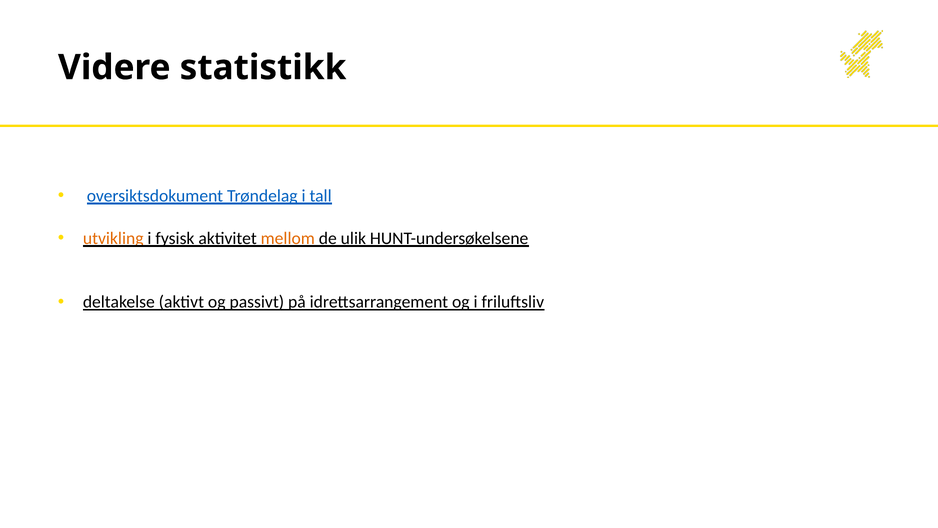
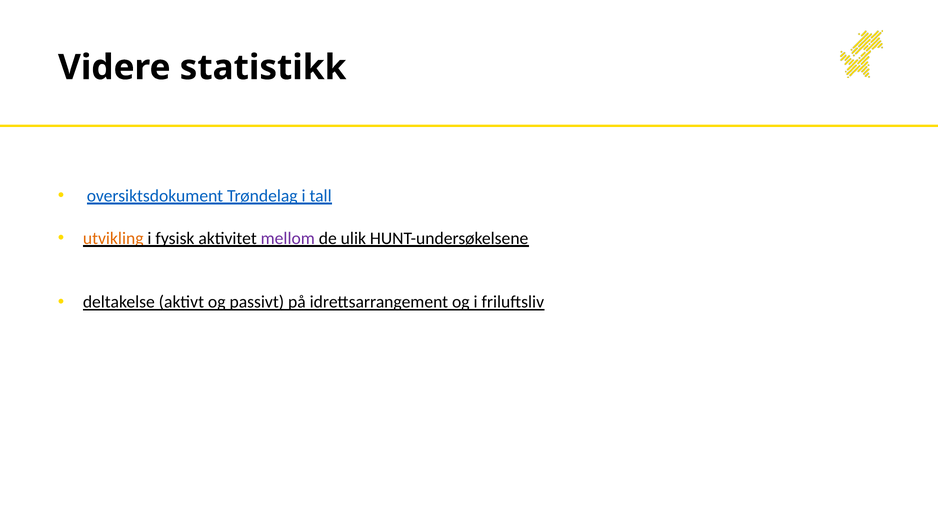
mellom colour: orange -> purple
